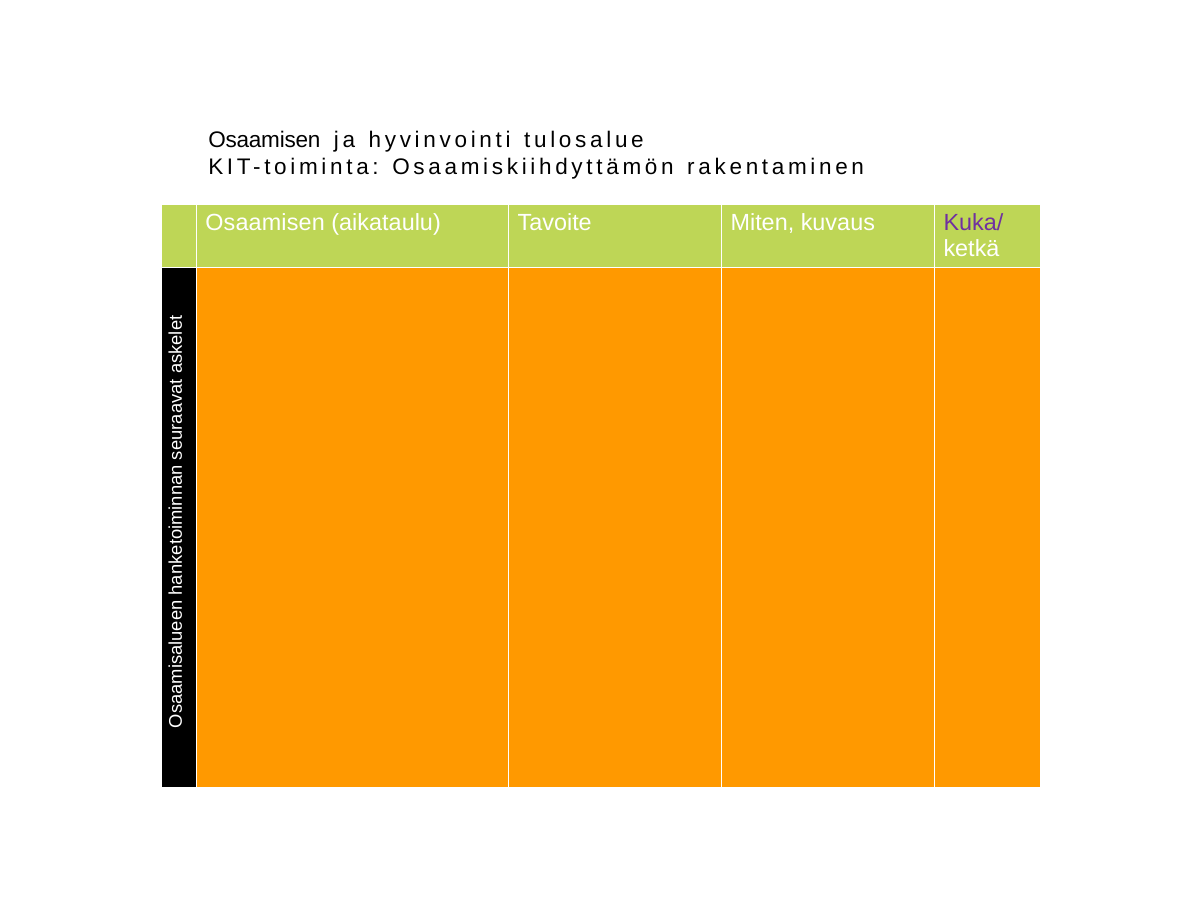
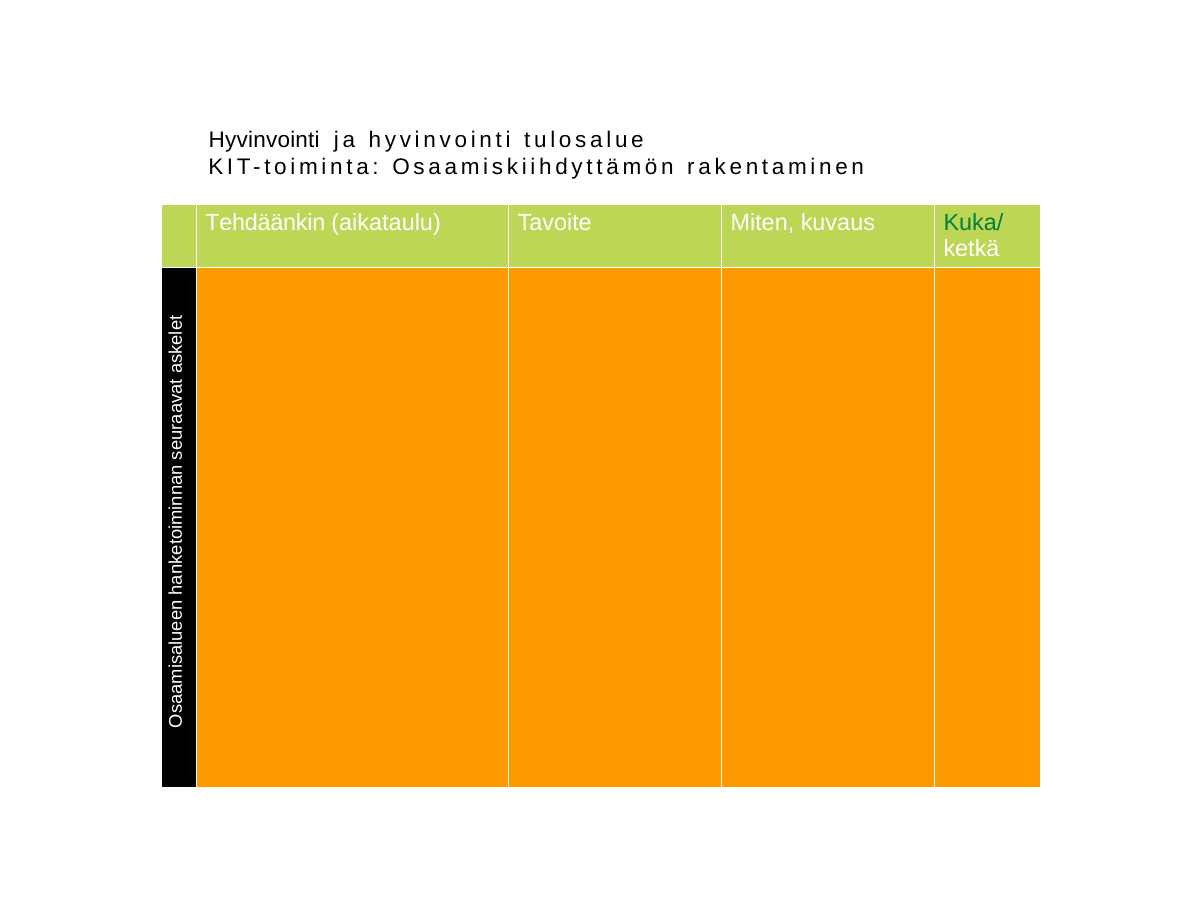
Osaamisen at (264, 140): Osaamisen -> Hyvinvointi
Osaamisen at (265, 222): Osaamisen -> Tehdäänkin
Kuka/ colour: purple -> green
